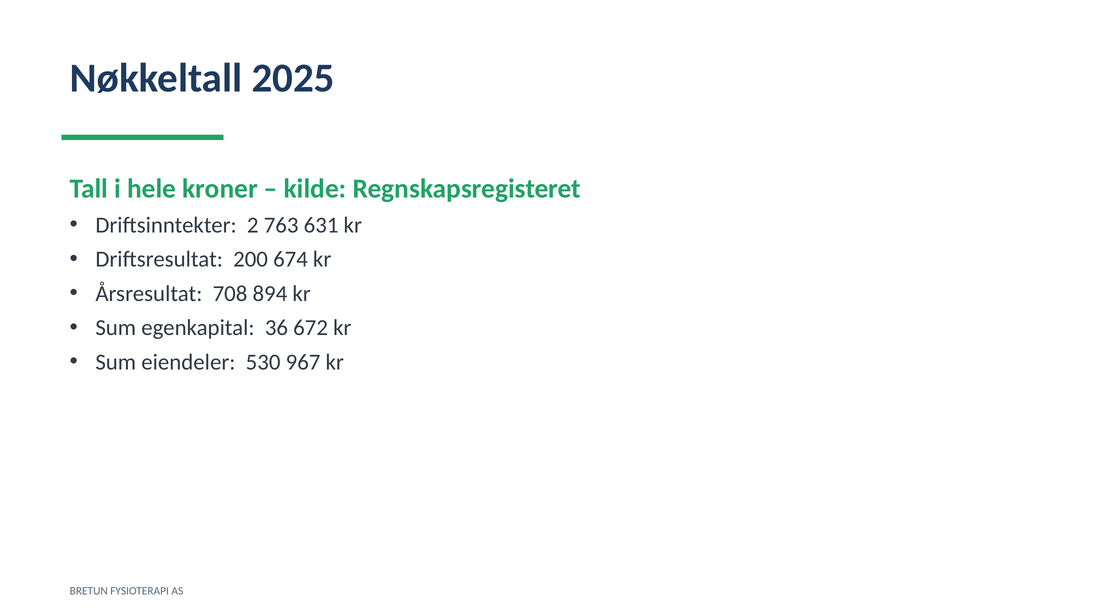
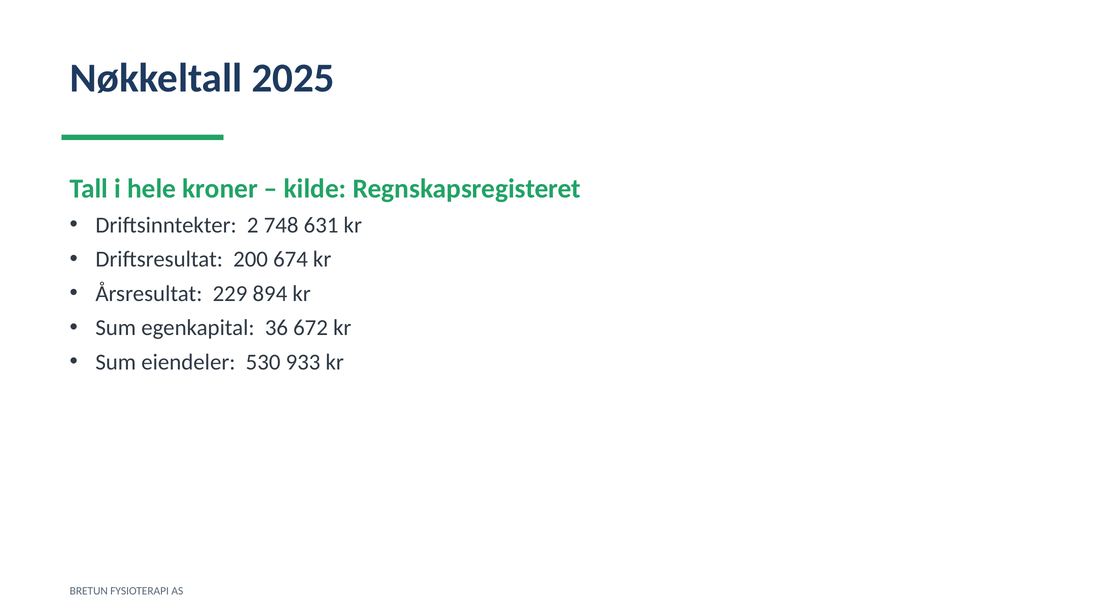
763: 763 -> 748
708: 708 -> 229
967: 967 -> 933
